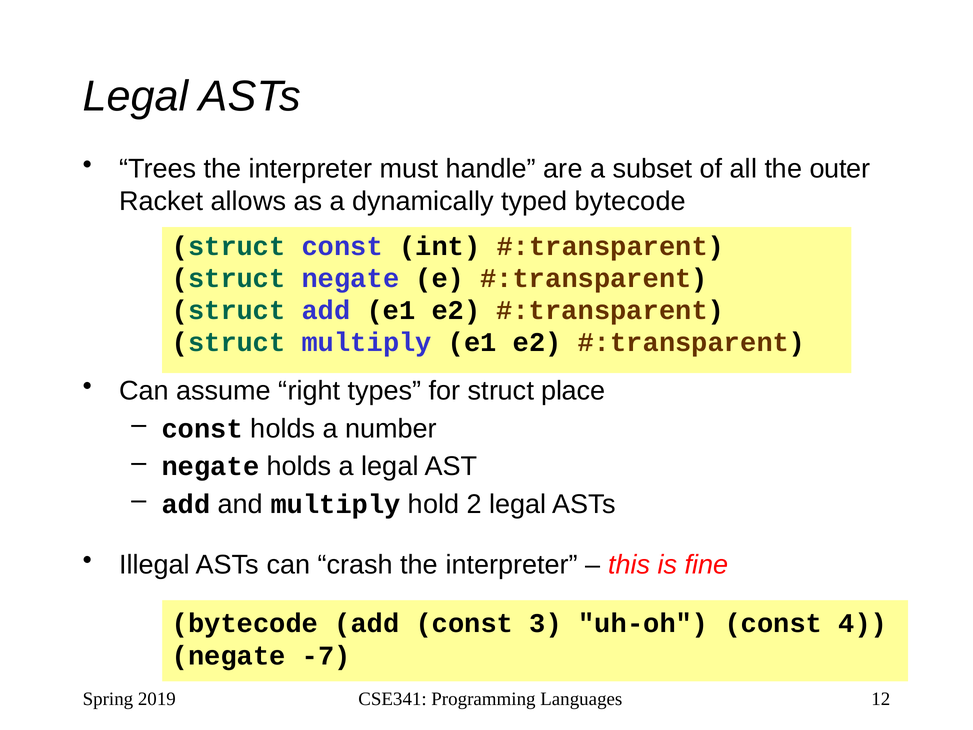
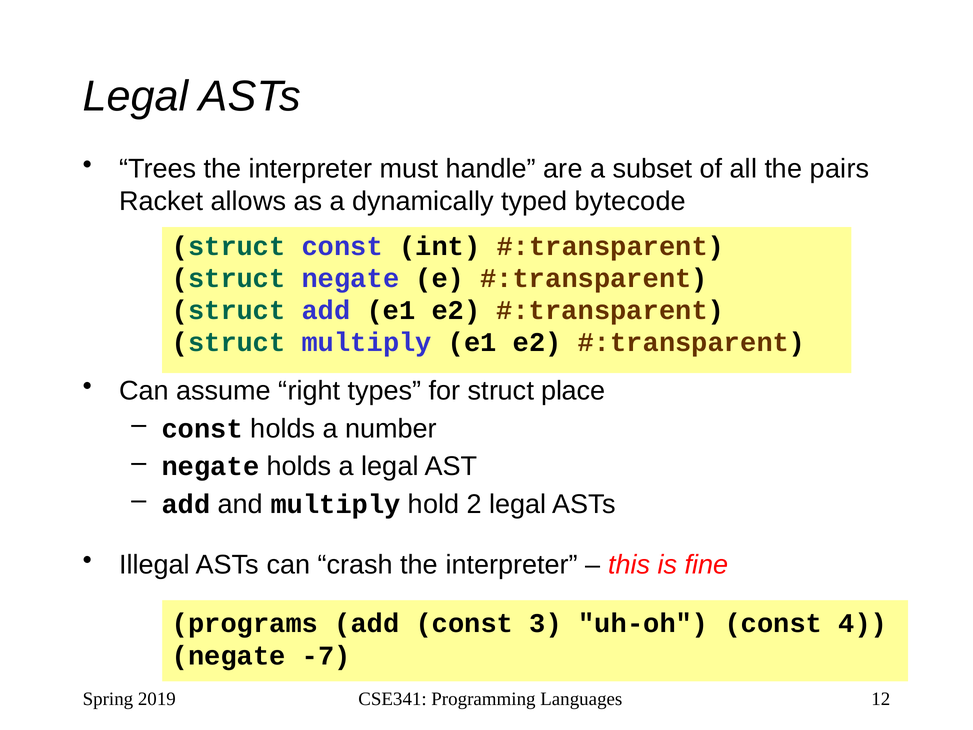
outer: outer -> pairs
bytecode at (245, 623): bytecode -> programs
